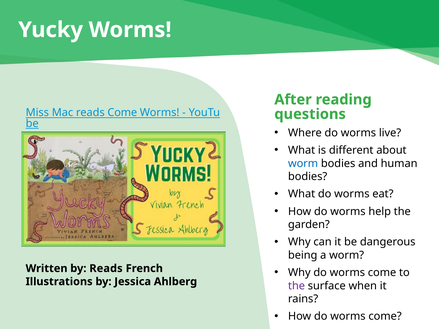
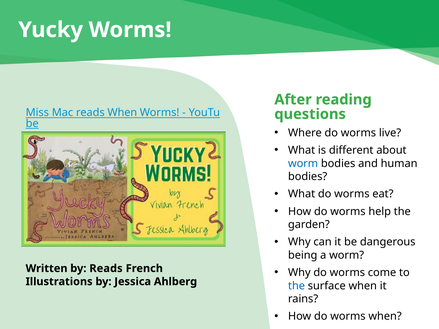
reads Come: Come -> When
the at (297, 286) colour: purple -> blue
How do worms come: come -> when
